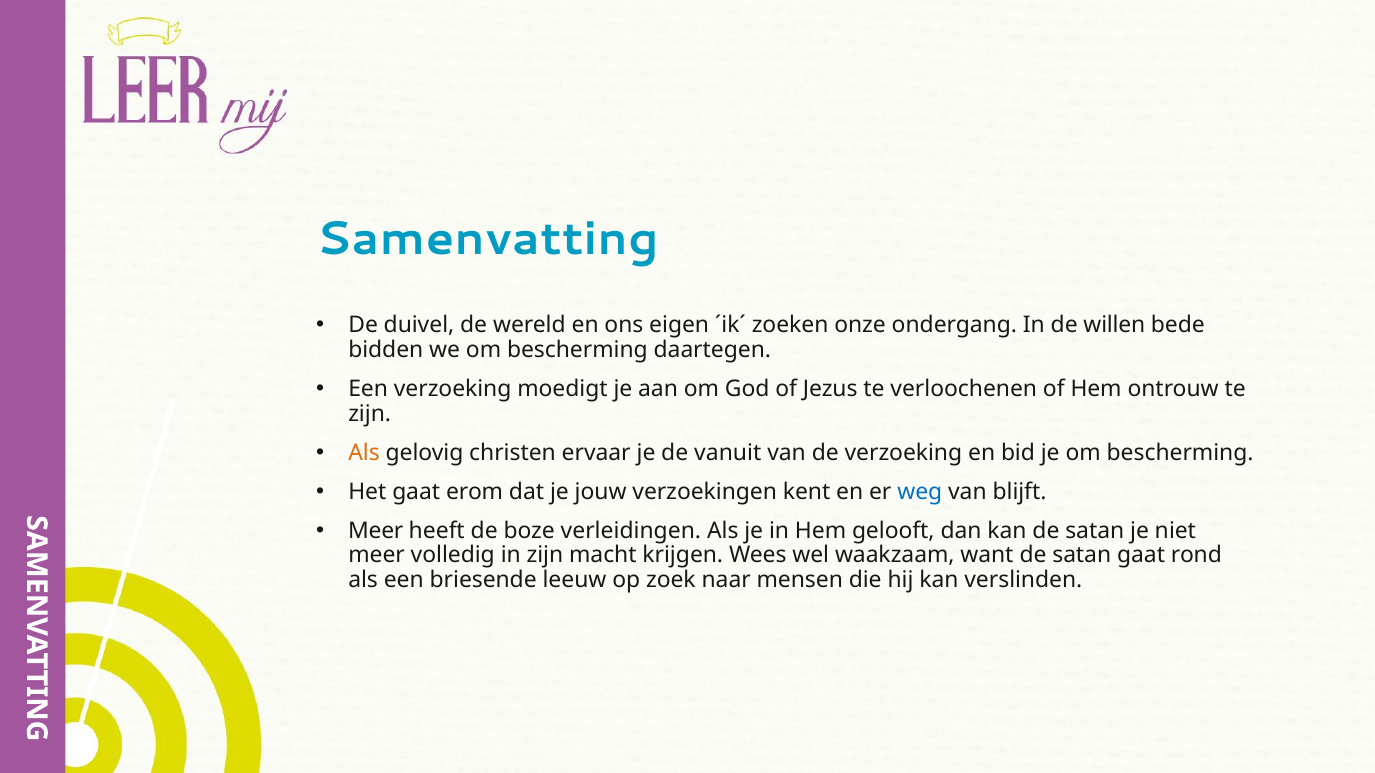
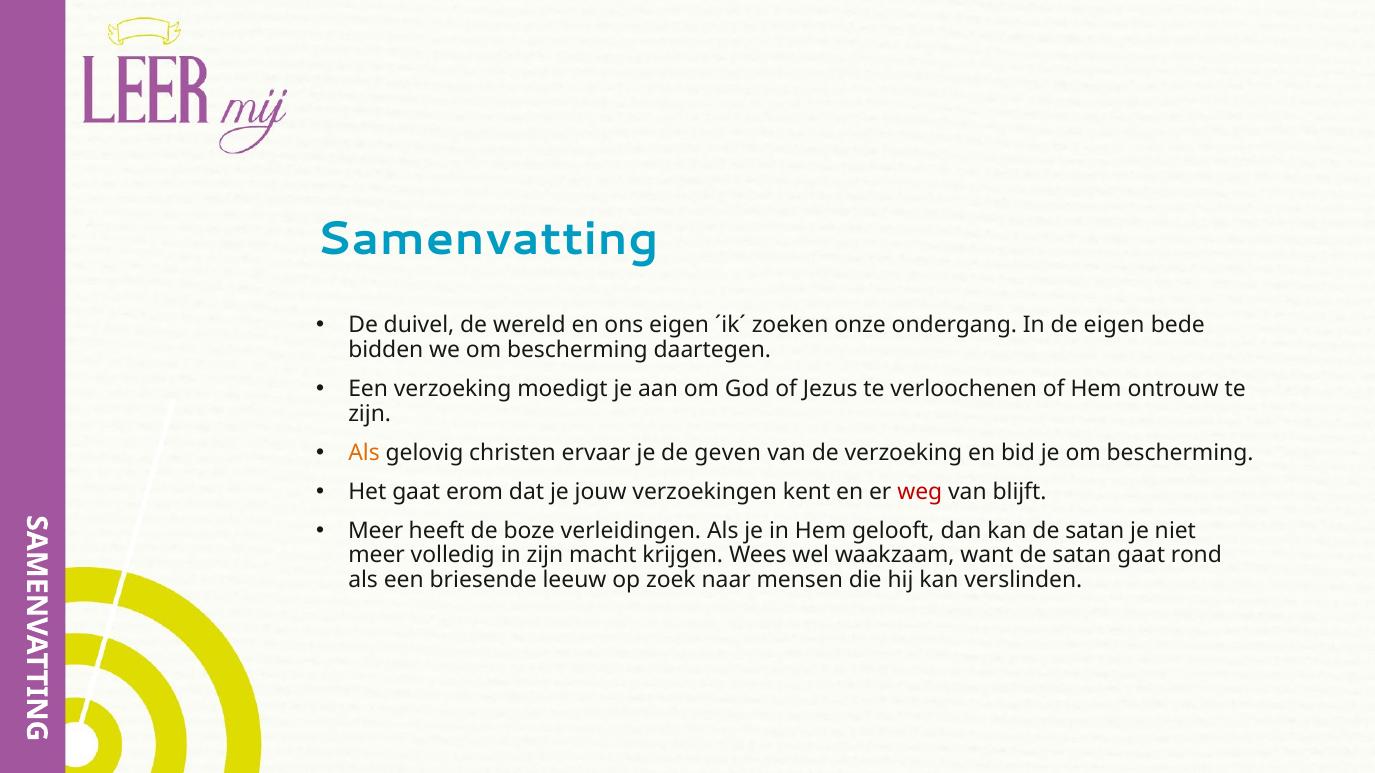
de willen: willen -> eigen
vanuit: vanuit -> geven
weg colour: blue -> red
